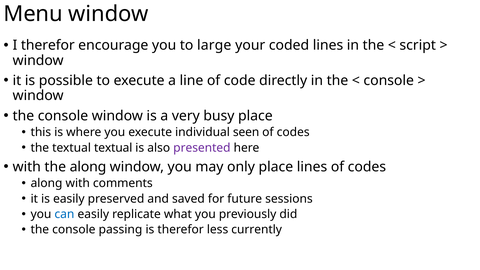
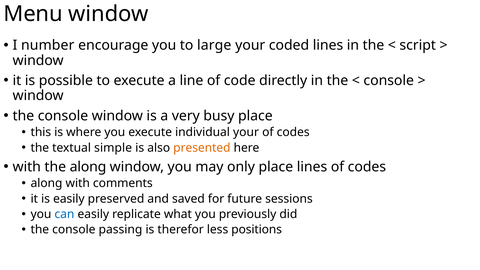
I therefor: therefor -> number
individual seen: seen -> your
textual textual: textual -> simple
presented colour: purple -> orange
currently: currently -> positions
